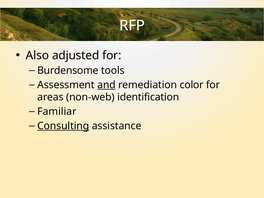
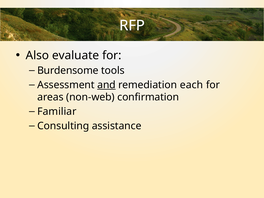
adjusted: adjusted -> evaluate
color: color -> each
identification: identification -> confirmation
Consulting underline: present -> none
